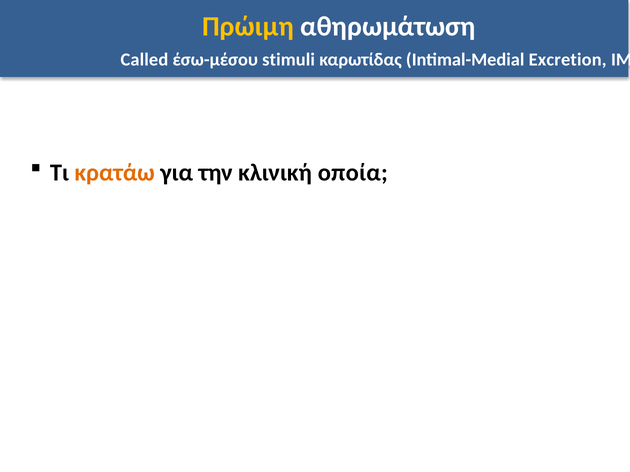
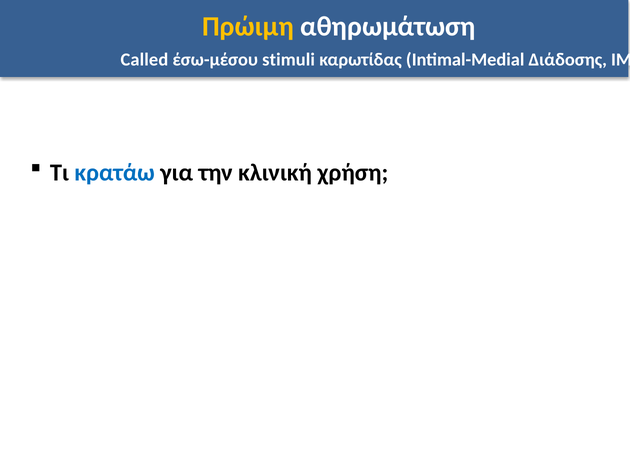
Excretion: Excretion -> Διάδοσης
κρατάω colour: orange -> blue
οποία: οποία -> χρήση
